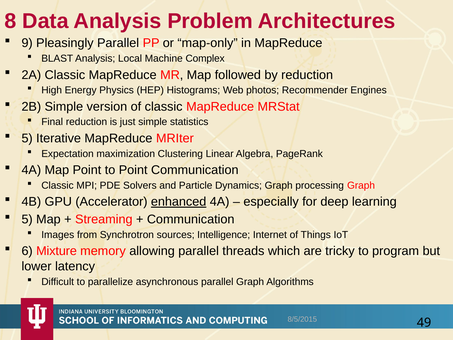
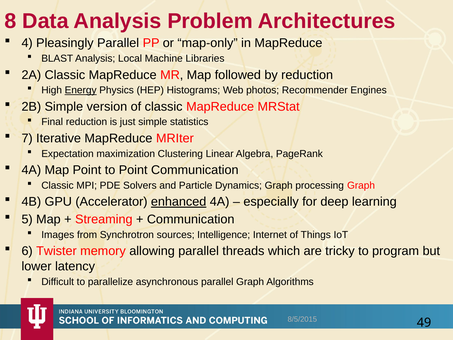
9: 9 -> 4
Complex: Complex -> Libraries
Energy underline: none -> present
5 at (27, 138): 5 -> 7
Mixture: Mixture -> Twister
